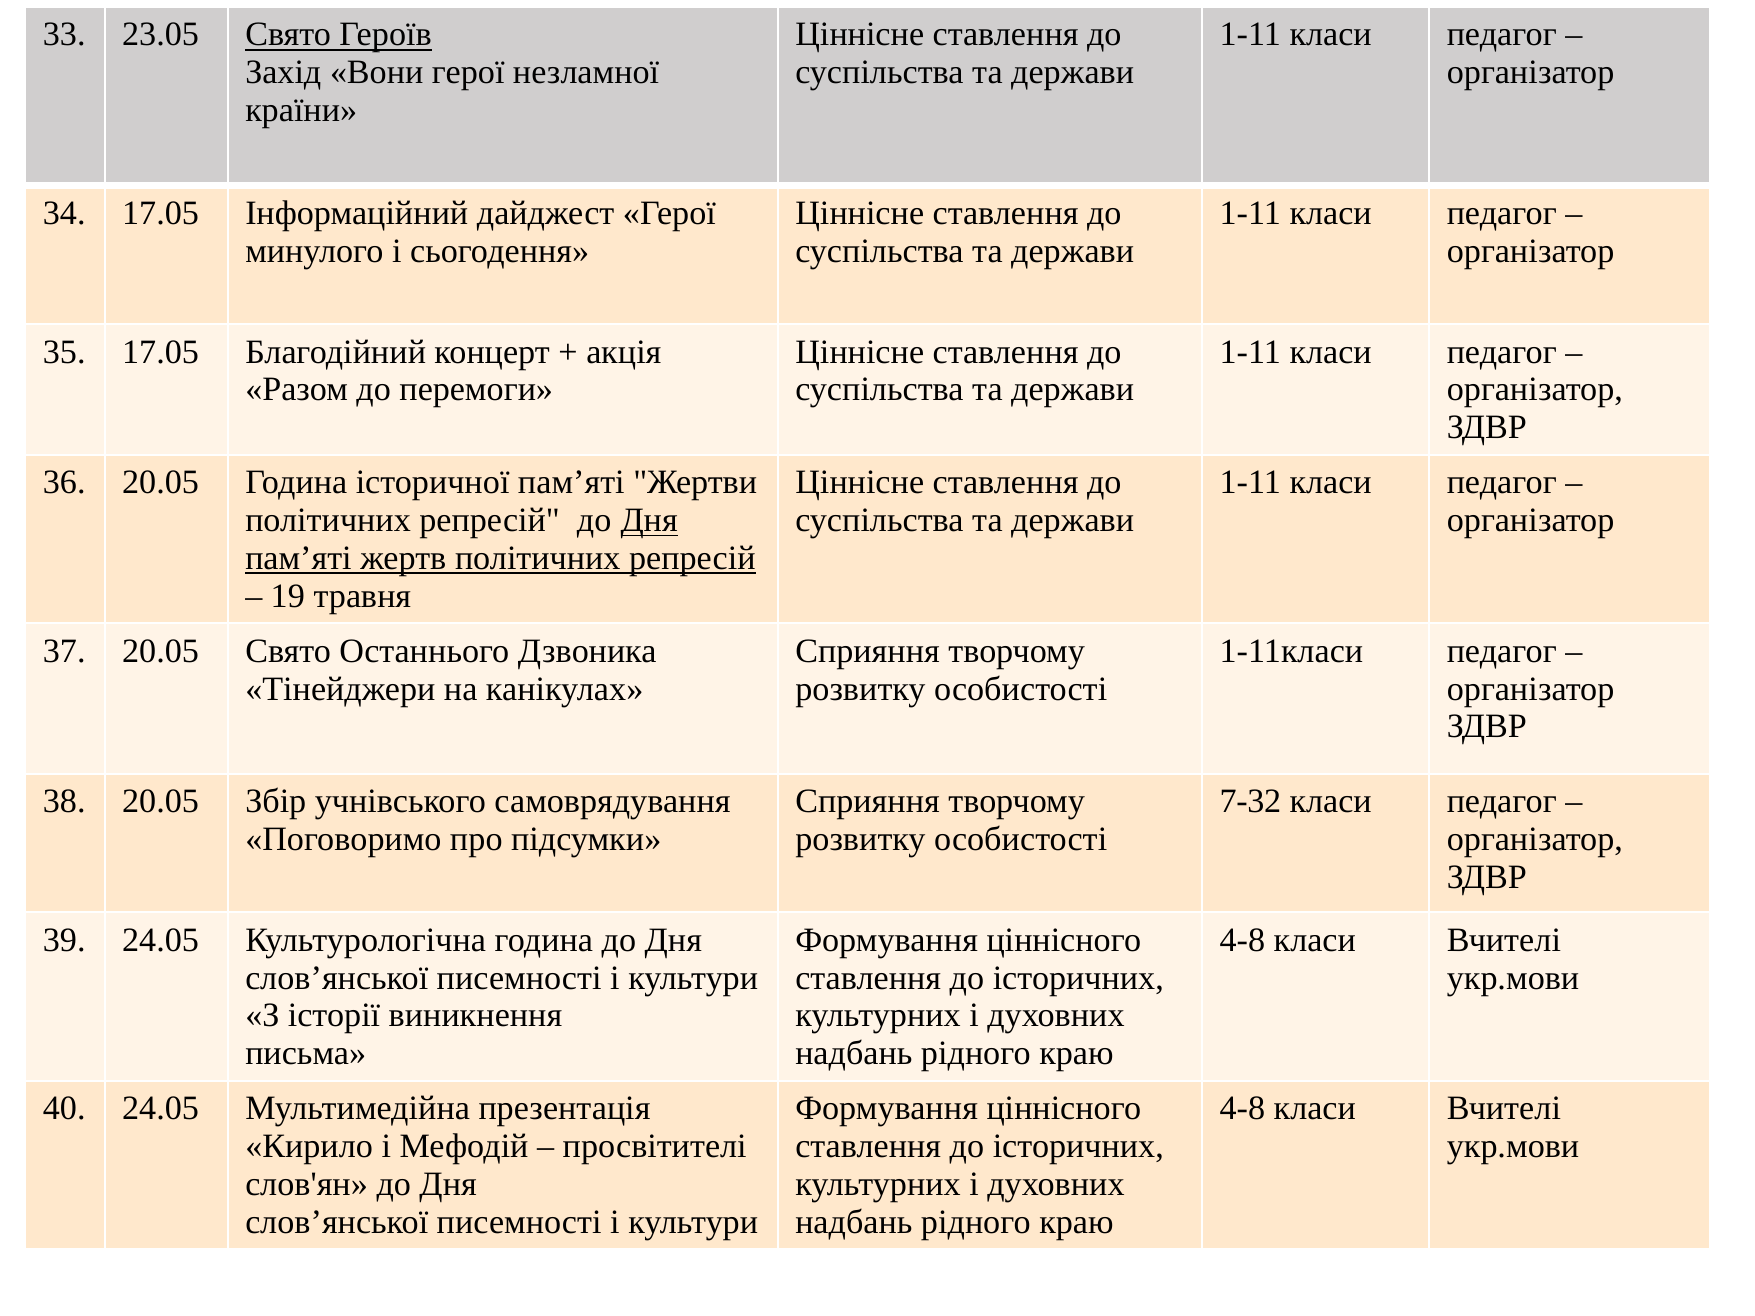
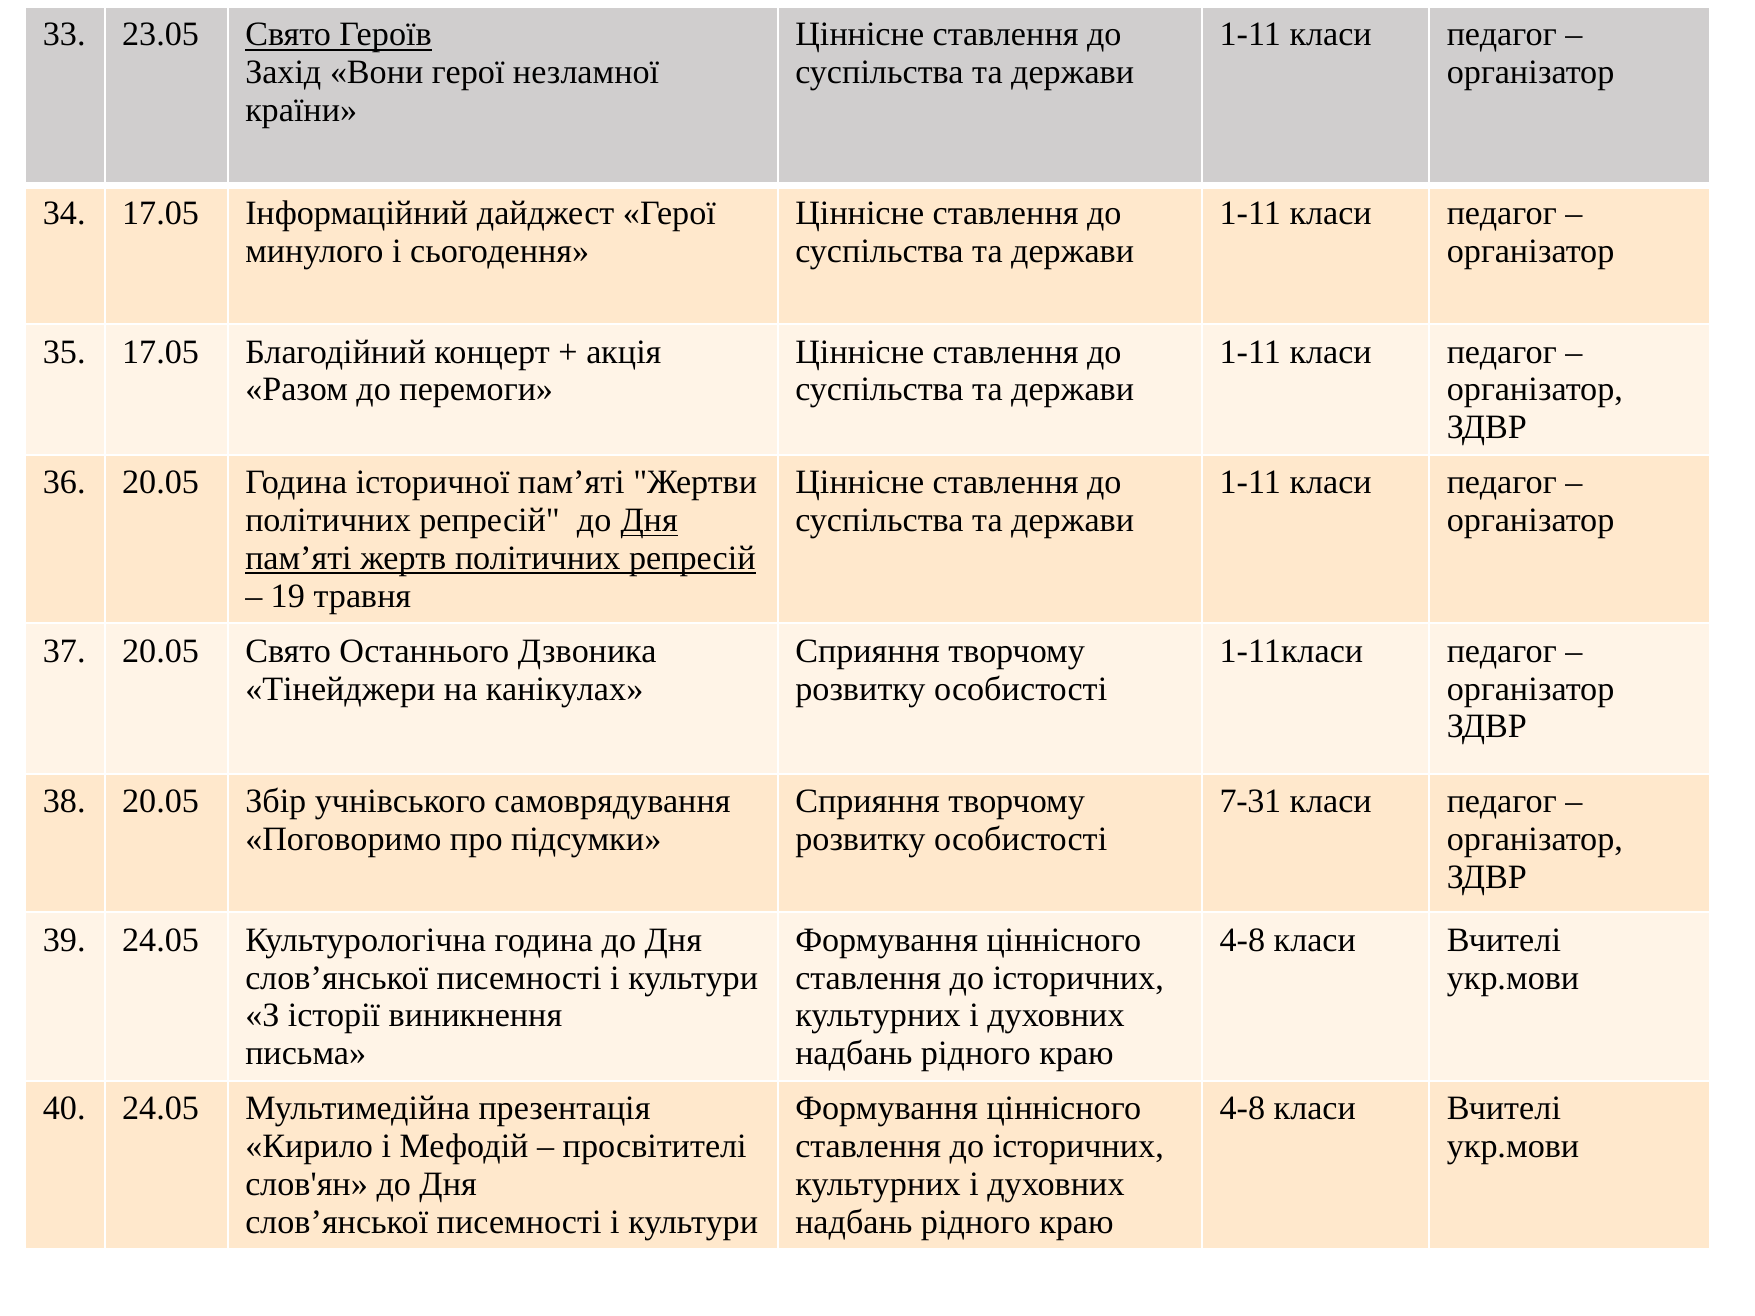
7-32: 7-32 -> 7-31
